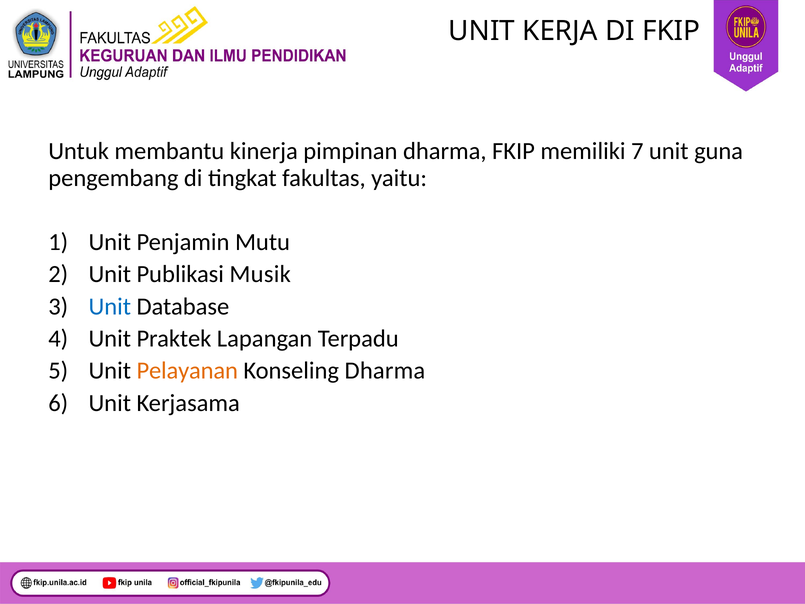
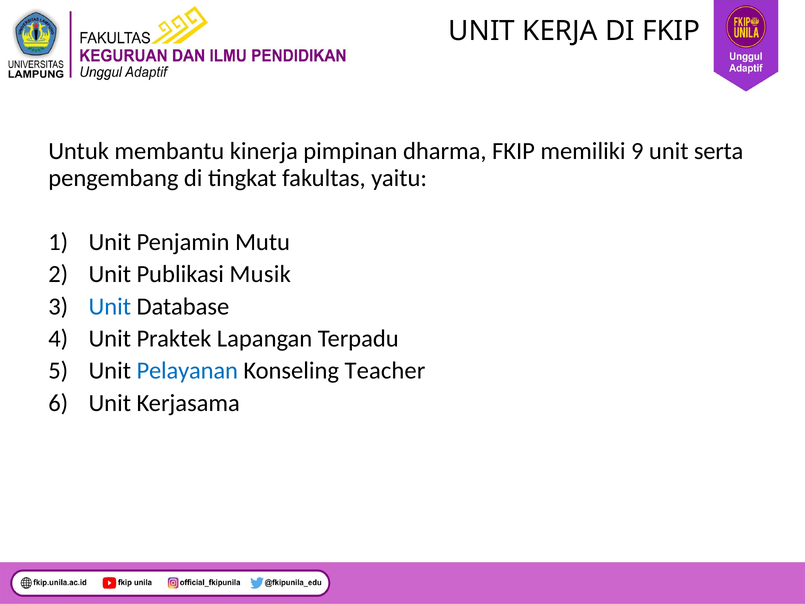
7: 7 -> 9
guna: guna -> serta
Pelayanan colour: orange -> blue
Konseling Dharma: Dharma -> Teacher
